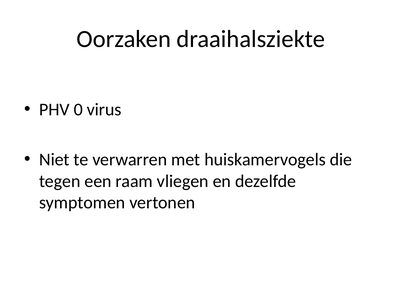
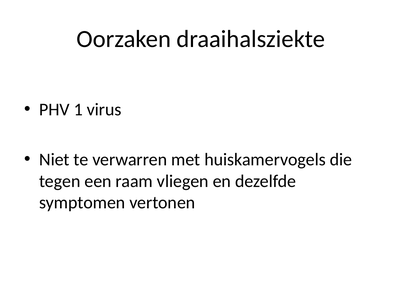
0: 0 -> 1
